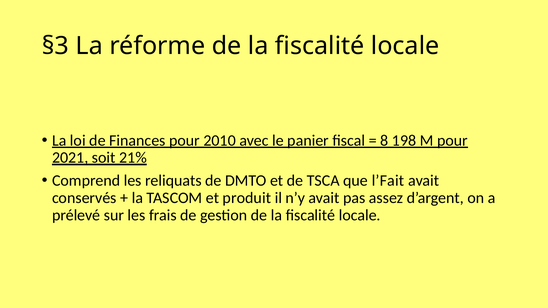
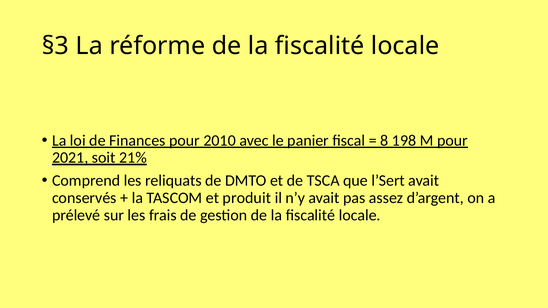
l’Fait: l’Fait -> l’Sert
